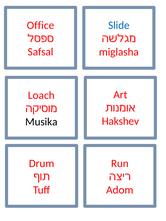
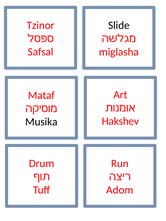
Office: Office -> Tzinor
Slide colour: blue -> black
Loach: Loach -> Mataf
